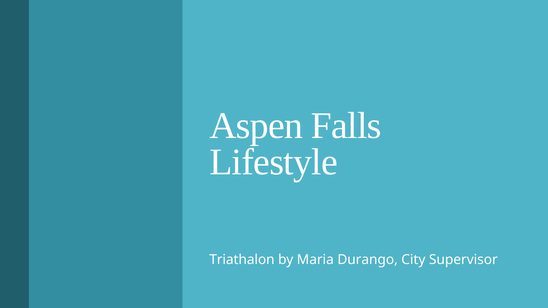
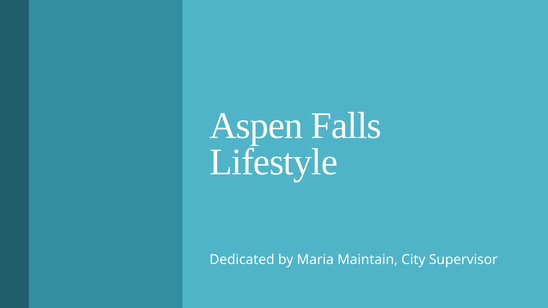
Triathalon: Triathalon -> Dedicated
Durango: Durango -> Maintain
